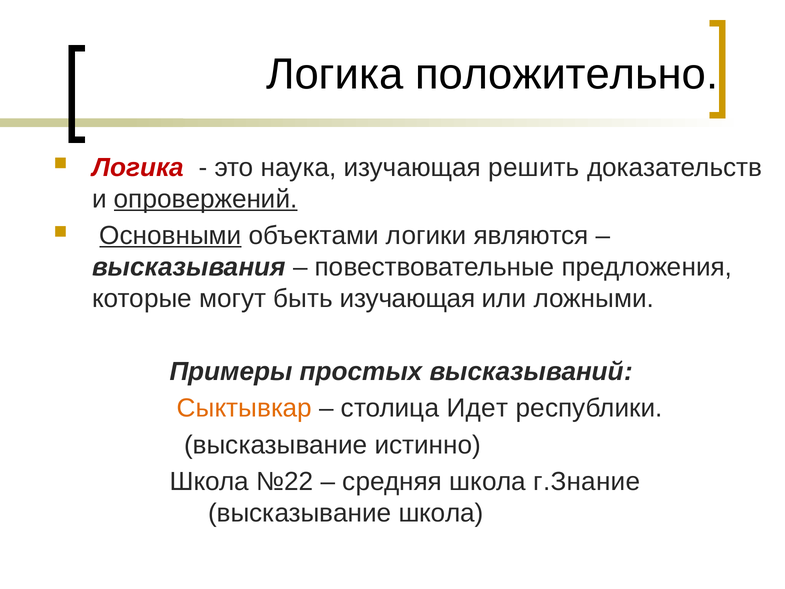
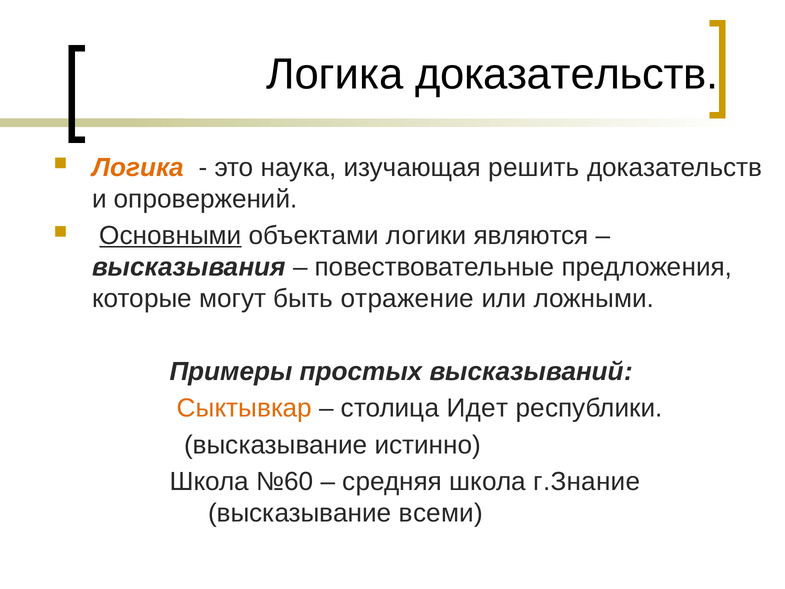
Логика положительно: положительно -> доказательств
Логика at (138, 167) colour: red -> orange
опровержений underline: present -> none
быть изучающая: изучающая -> отражение
№22: №22 -> №60
высказывание школа: школа -> всеми
